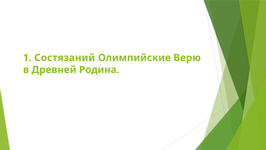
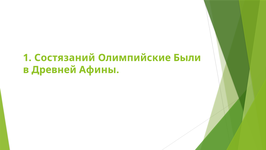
Верю: Верю -> Были
Родина: Родина -> Афины
